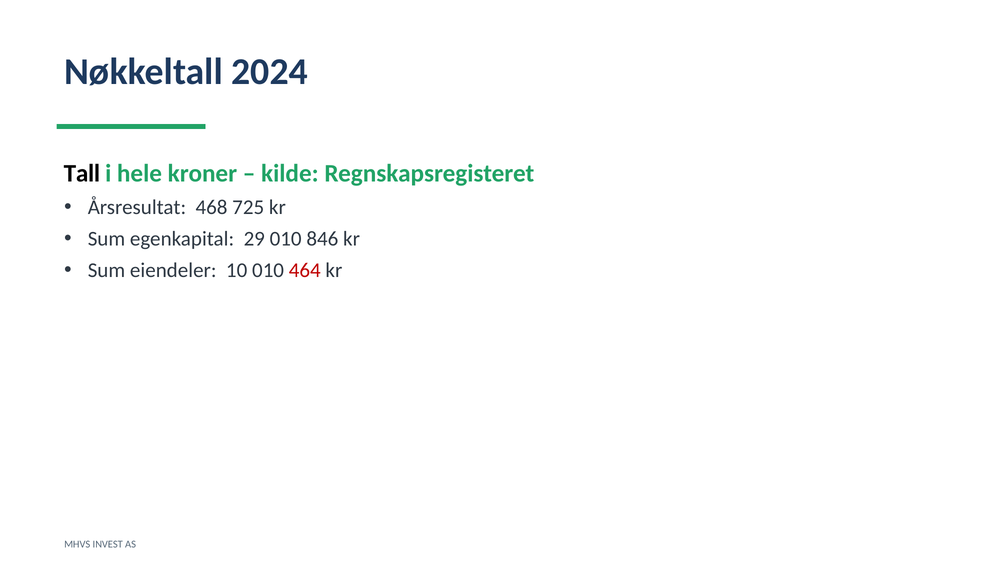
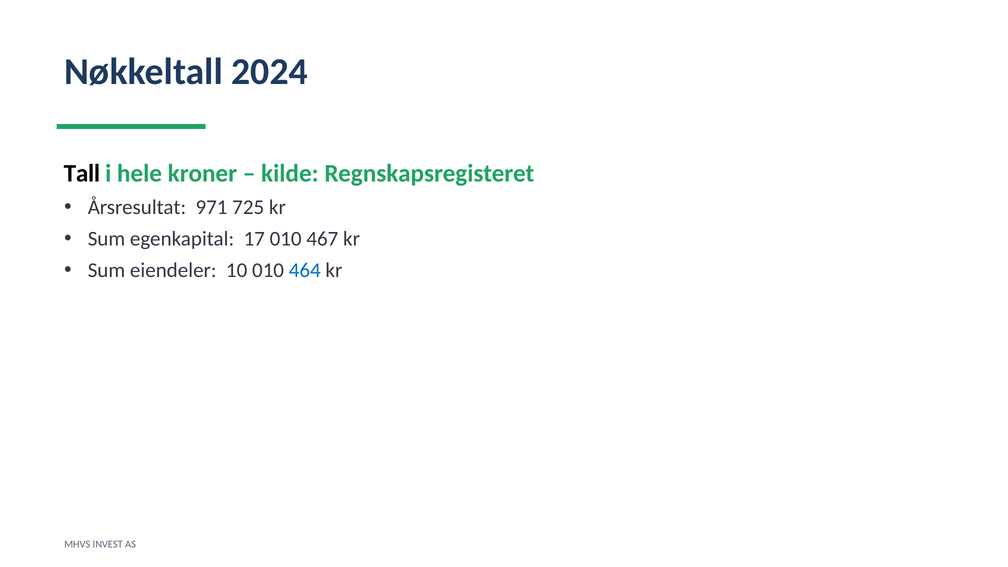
468: 468 -> 971
29: 29 -> 17
846: 846 -> 467
464 colour: red -> blue
